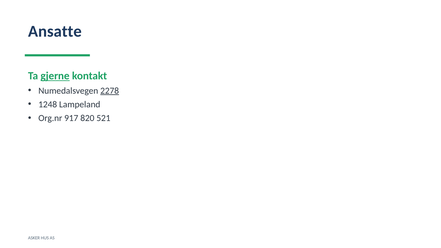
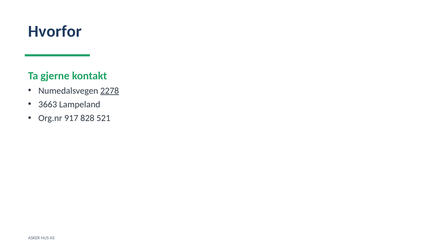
Ansatte: Ansatte -> Hvorfor
gjerne underline: present -> none
1248: 1248 -> 3663
820: 820 -> 828
